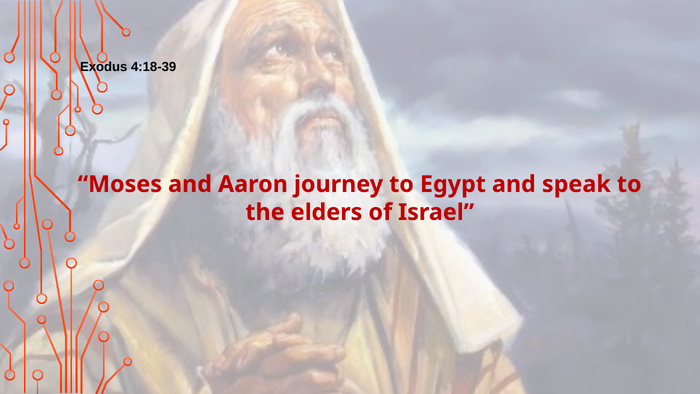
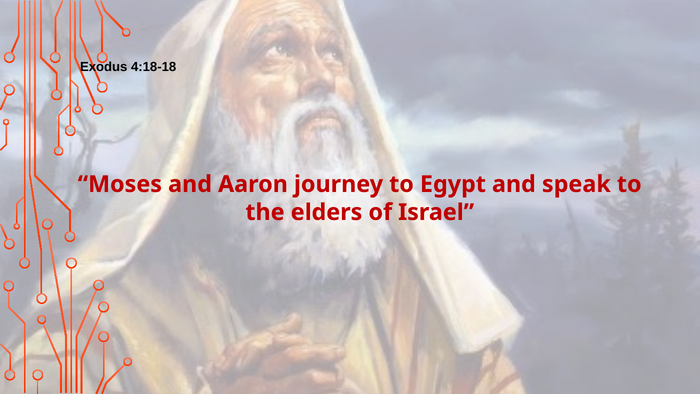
4:18-39: 4:18-39 -> 4:18-18
